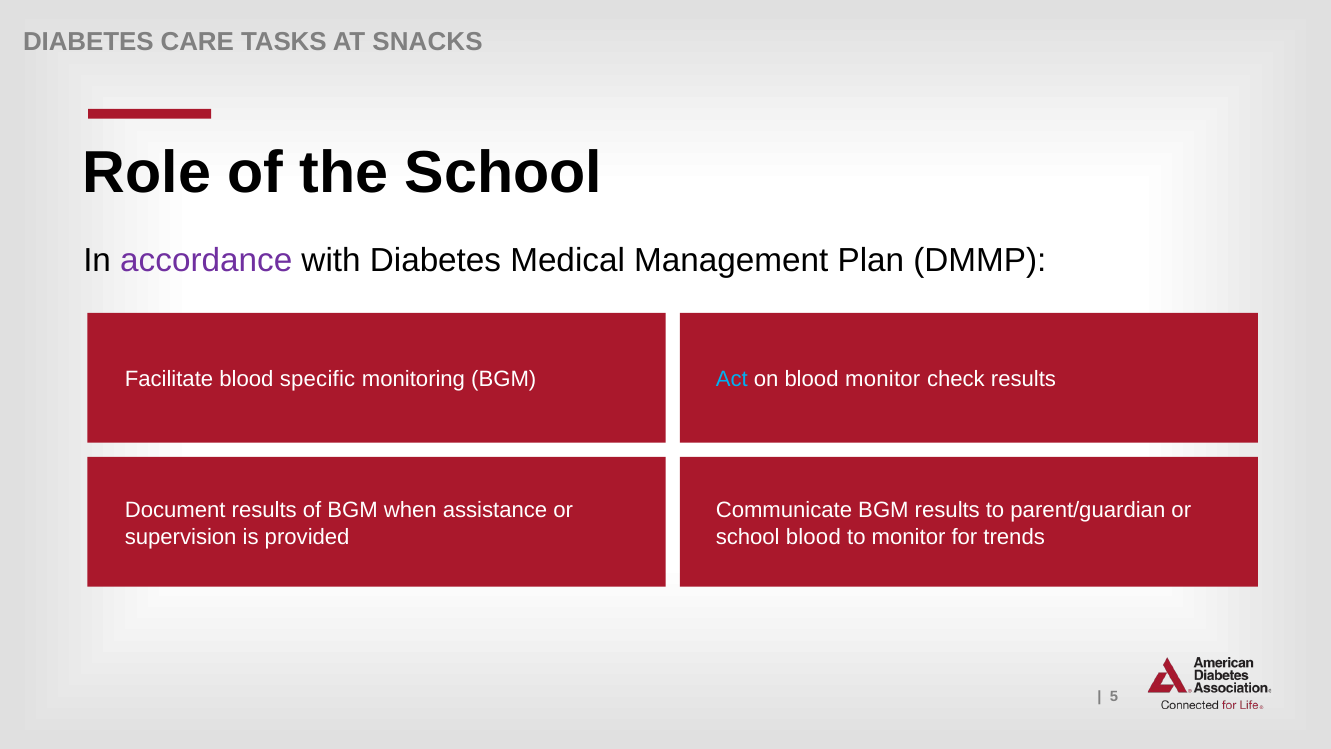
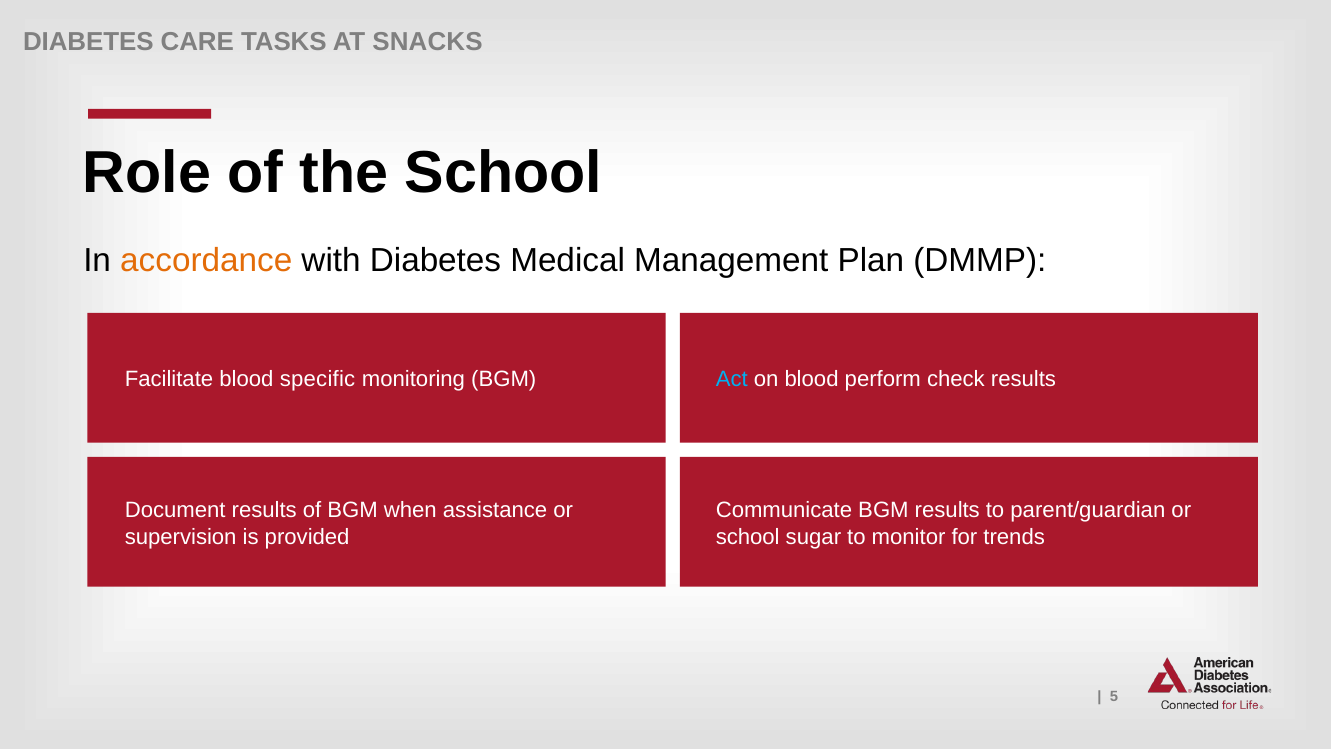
accordance colour: purple -> orange
blood monitor: monitor -> perform
school blood: blood -> sugar
